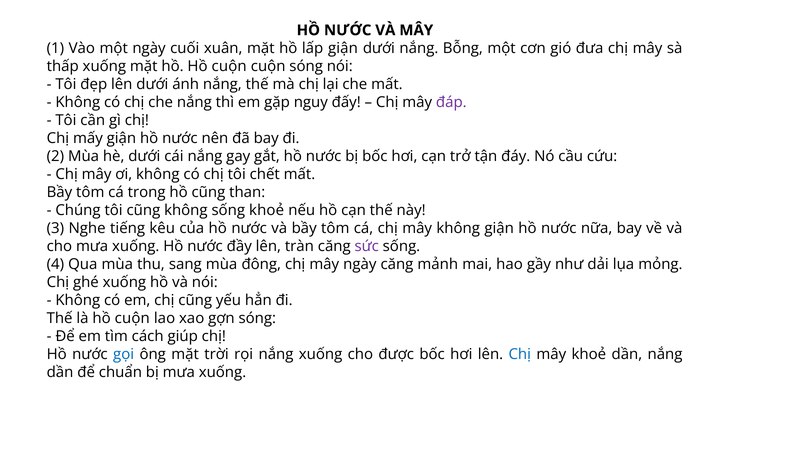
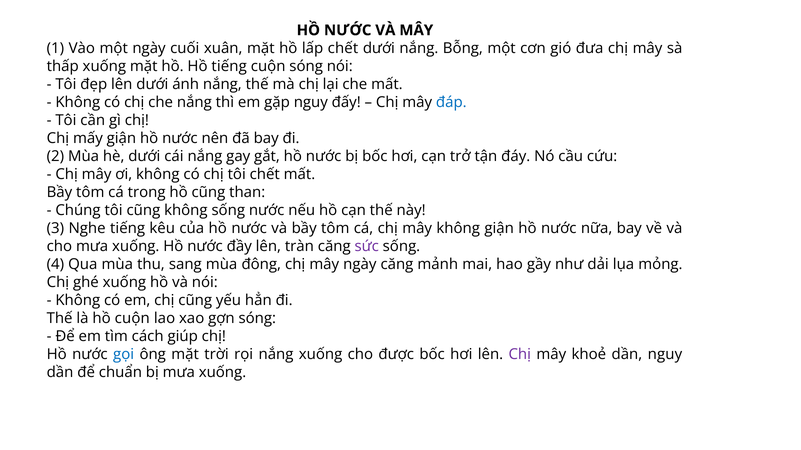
lấp giận: giận -> chết
hồ Hồ cuộn: cuộn -> tiếng
đáp colour: purple -> blue
sống khoẻ: khoẻ -> nước
Chị at (520, 355) colour: blue -> purple
dần nắng: nắng -> nguy
